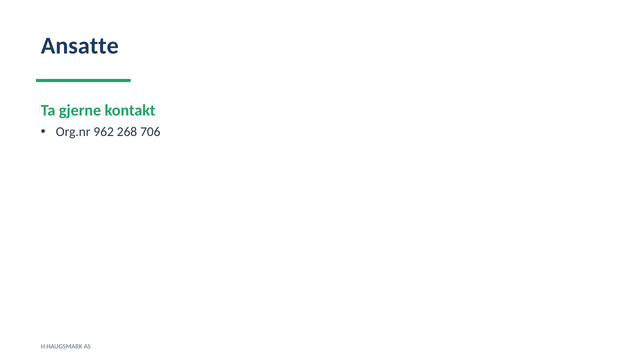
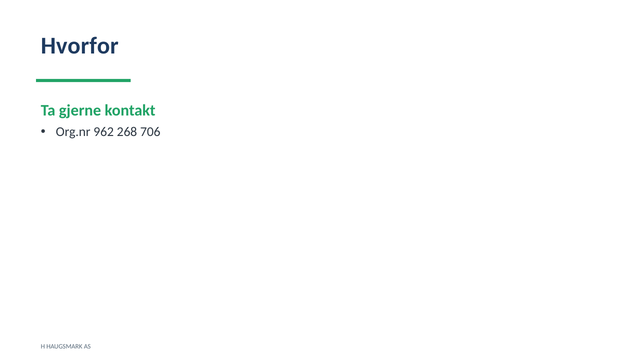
Ansatte: Ansatte -> Hvorfor
